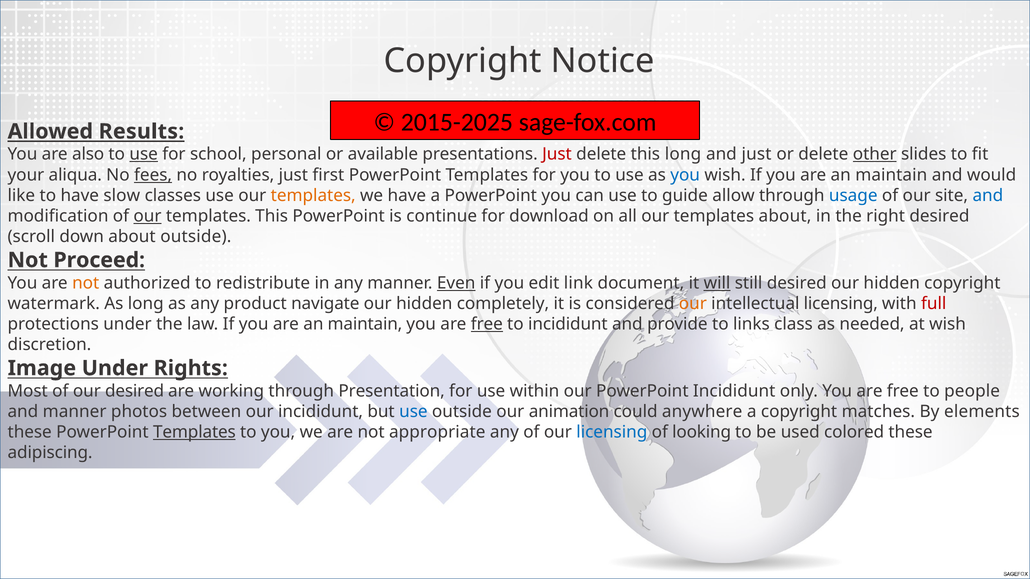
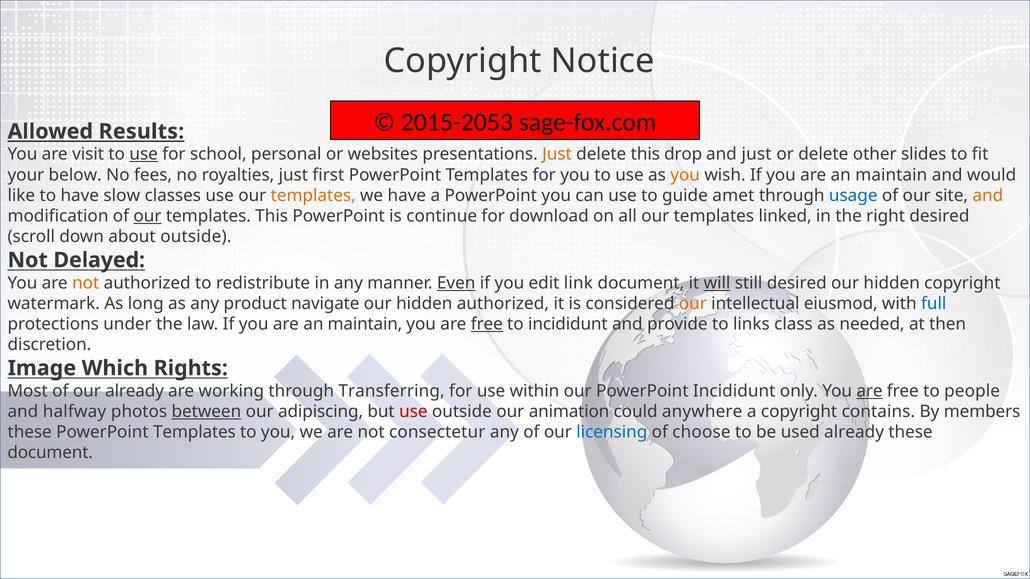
2015-2025: 2015-2025 -> 2015-2053
also: also -> visit
available: available -> websites
Just at (557, 154) colour: red -> orange
this long: long -> drop
other underline: present -> none
aliqua: aliqua -> below
fees underline: present -> none
you at (685, 175) colour: blue -> orange
allow: allow -> amet
and at (988, 196) colour: blue -> orange
templates about: about -> linked
Proceed: Proceed -> Delayed
hidden completely: completely -> authorized
intellectual licensing: licensing -> eiusmod
full colour: red -> blue
at wish: wish -> then
Image Under: Under -> Which
our desired: desired -> already
Presentation: Presentation -> Transferring
are at (870, 391) underline: none -> present
and manner: manner -> halfway
between underline: none -> present
our incididunt: incididunt -> adipiscing
use at (413, 412) colour: blue -> red
matches: matches -> contains
elements: elements -> members
Templates at (194, 432) underline: present -> none
appropriate: appropriate -> consectetur
looking: looking -> choose
used colored: colored -> already
adipiscing at (50, 453): adipiscing -> document
